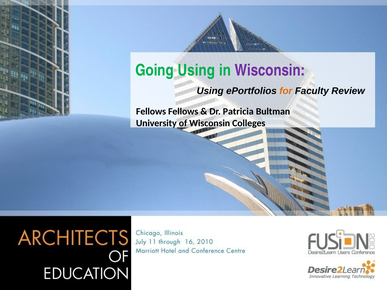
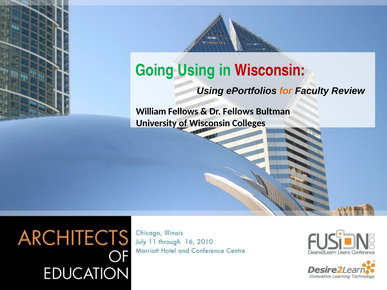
Wisconsin at (270, 70) colour: purple -> red
Fellows at (151, 112): Fellows -> William
Dr Patricia: Patricia -> Fellows
